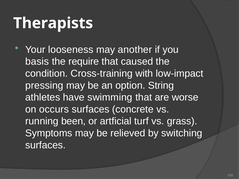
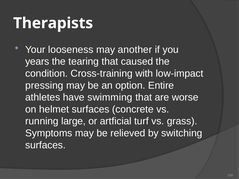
basis: basis -> years
require: require -> tearing
String: String -> Entire
occurs: occurs -> helmet
been: been -> large
